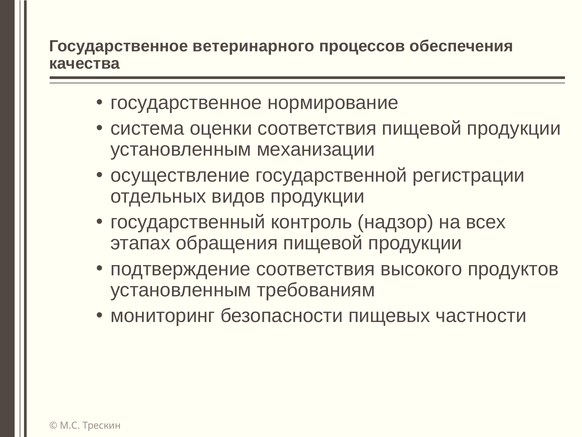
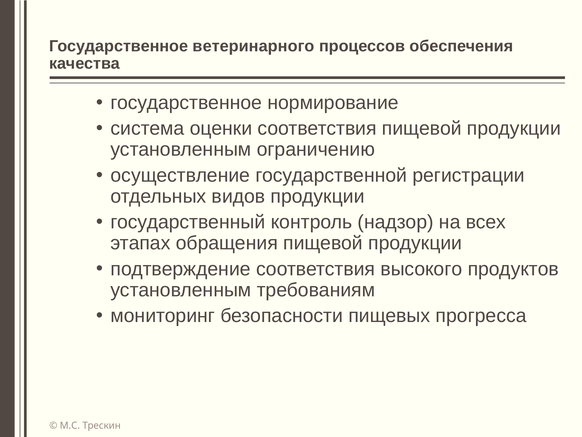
механизации: механизации -> ограничению
частности: частности -> прогресса
